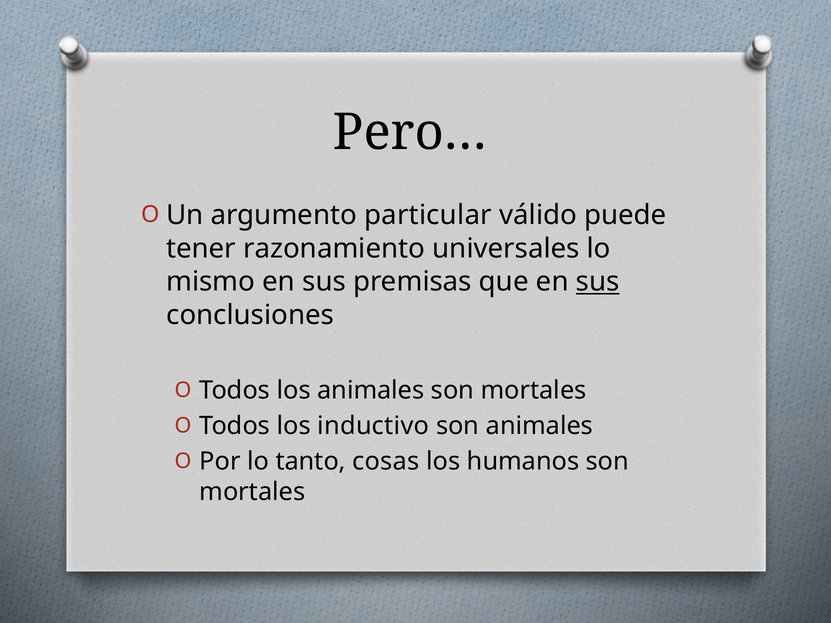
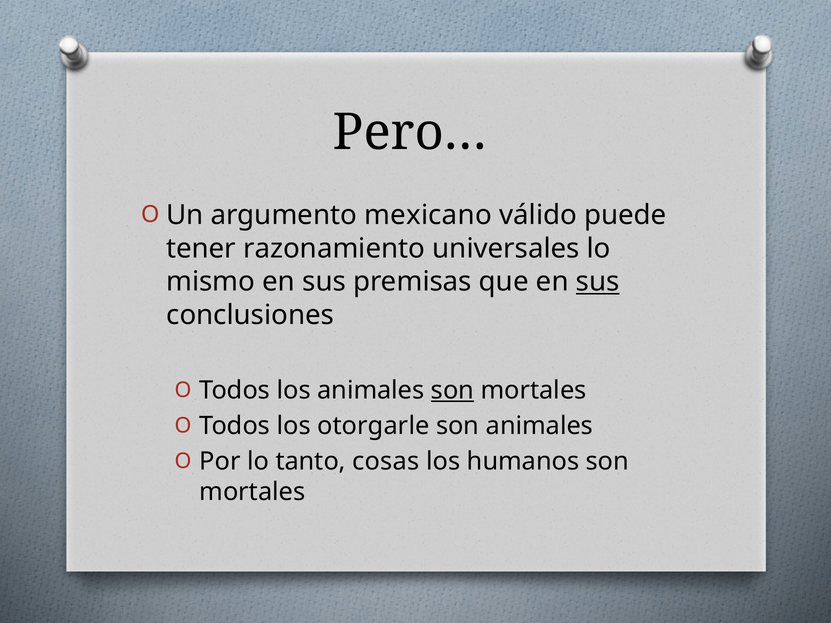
particular: particular -> mexicano
son at (453, 391) underline: none -> present
inductivo: inductivo -> otorgarle
